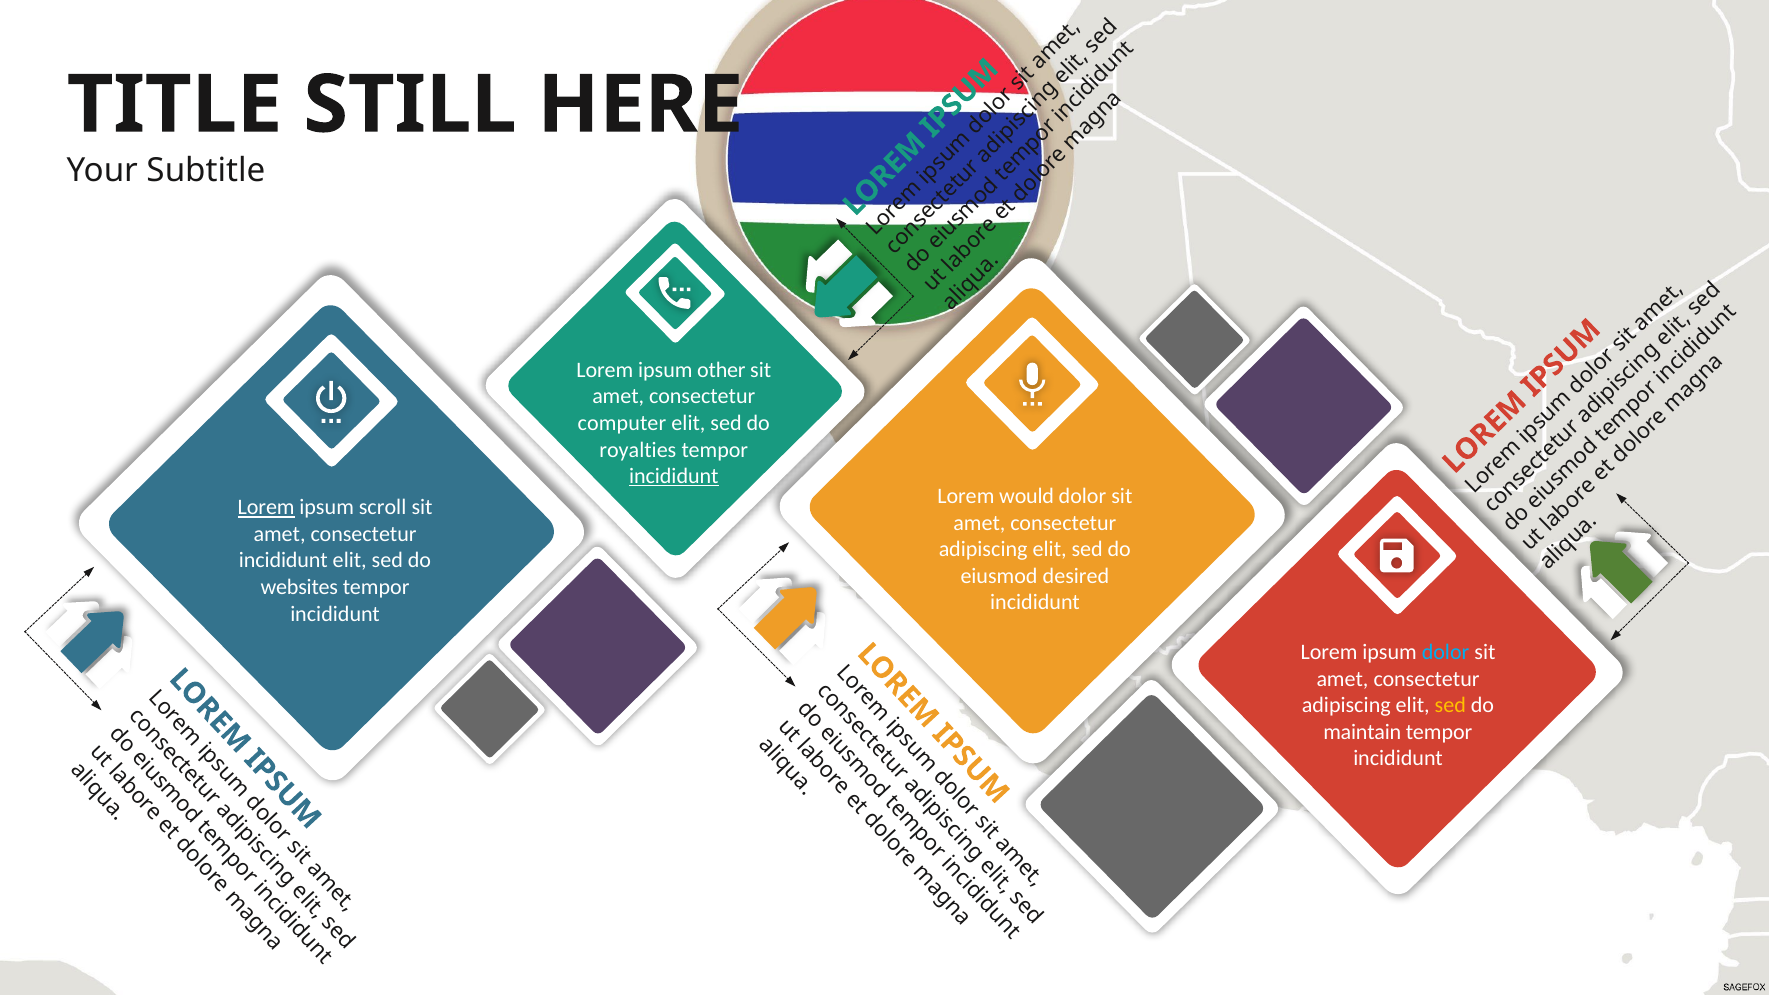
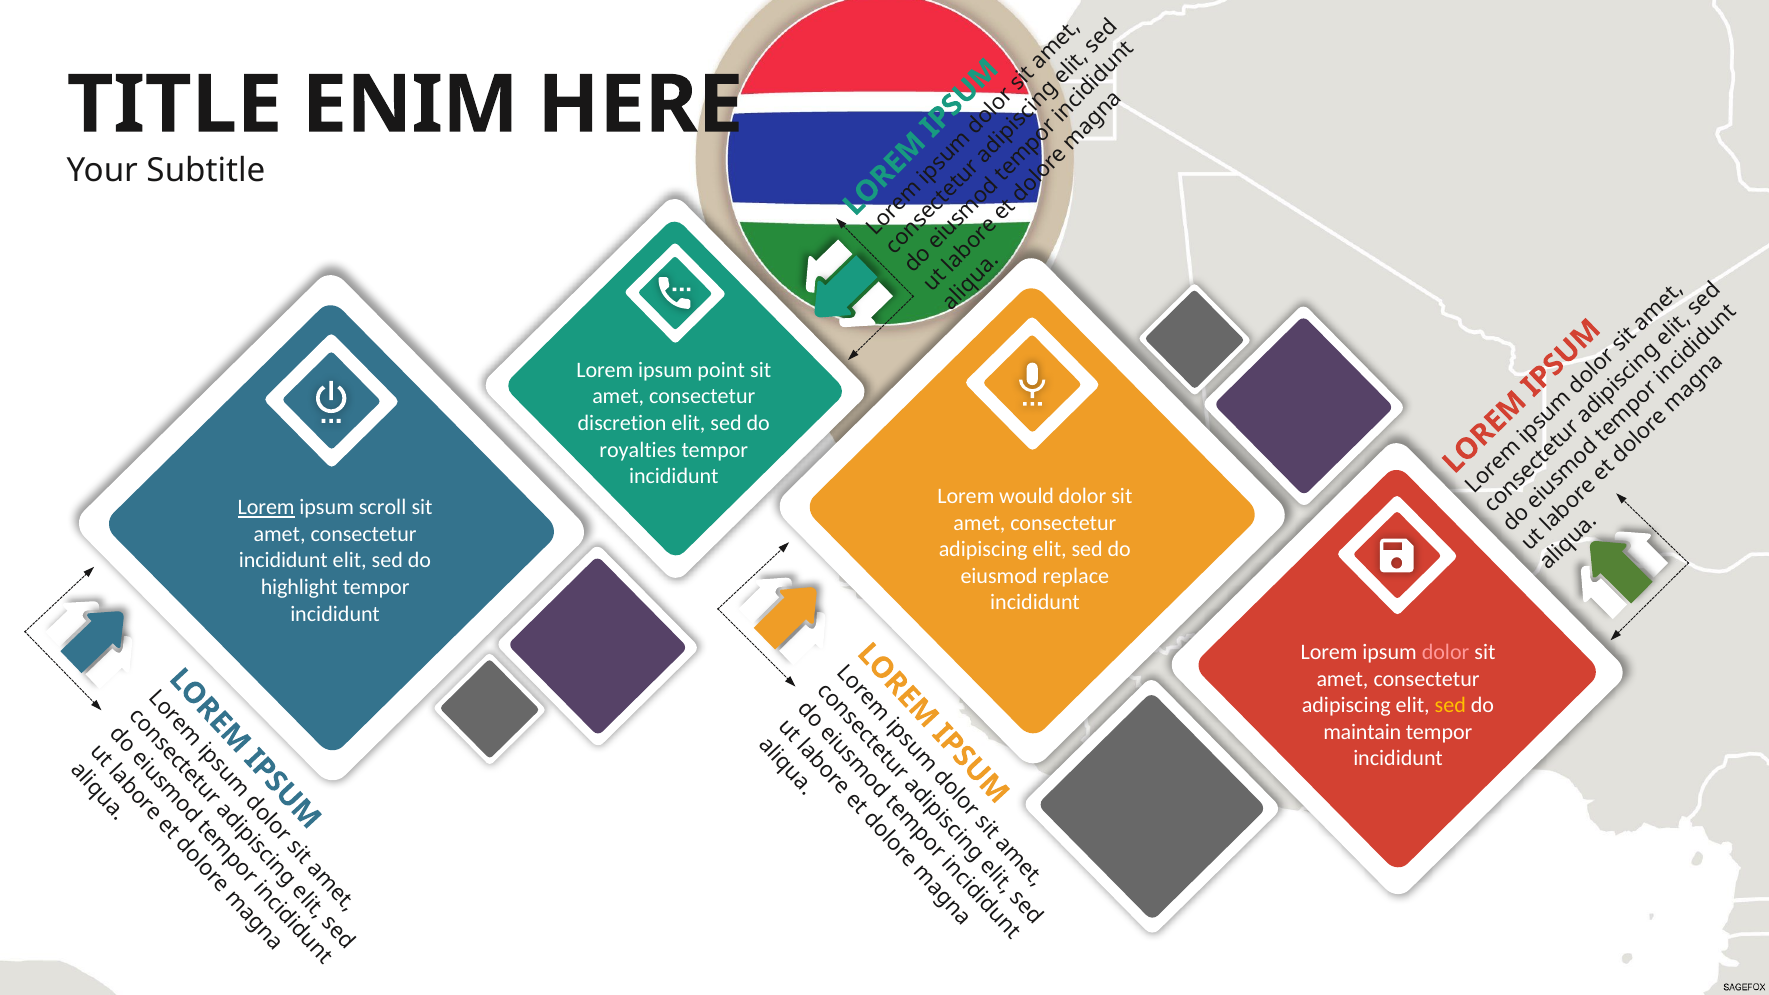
STILL: STILL -> ENIM
other: other -> point
computer: computer -> discretion
incididunt at (674, 476) underline: present -> none
desired: desired -> replace
websites: websites -> highlight
dolor at (1446, 653) colour: light blue -> pink
